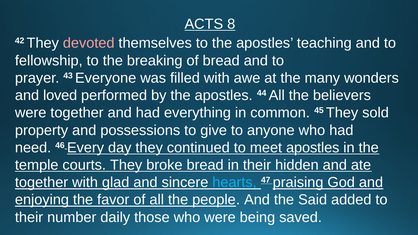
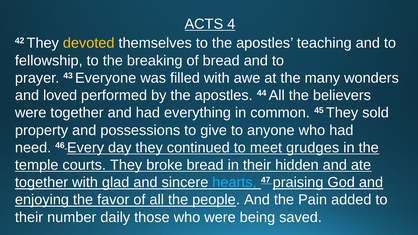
8: 8 -> 4
devoted colour: pink -> yellow
meet apostles: apostles -> grudges
Said: Said -> Pain
